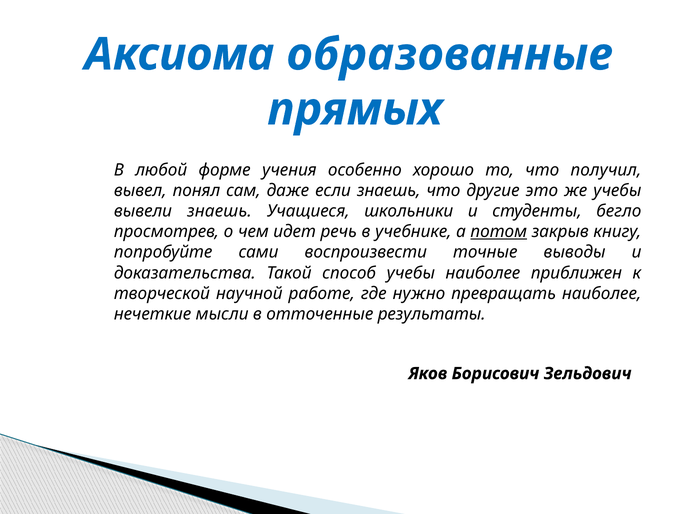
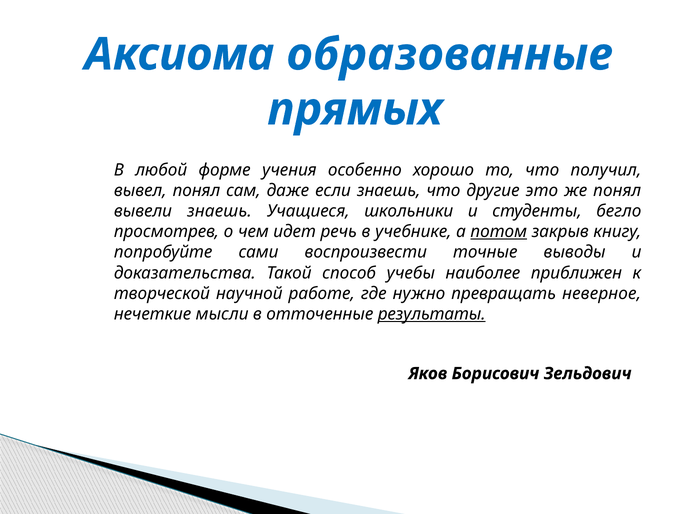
же учебы: учебы -> понял
превращать наиболее: наиболее -> неверное
результаты underline: none -> present
